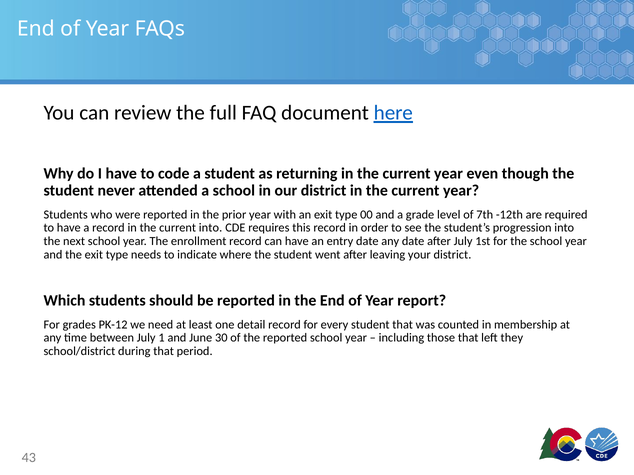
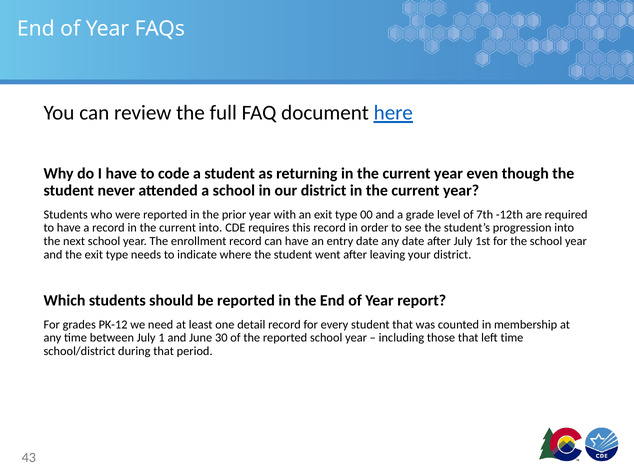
left they: they -> time
